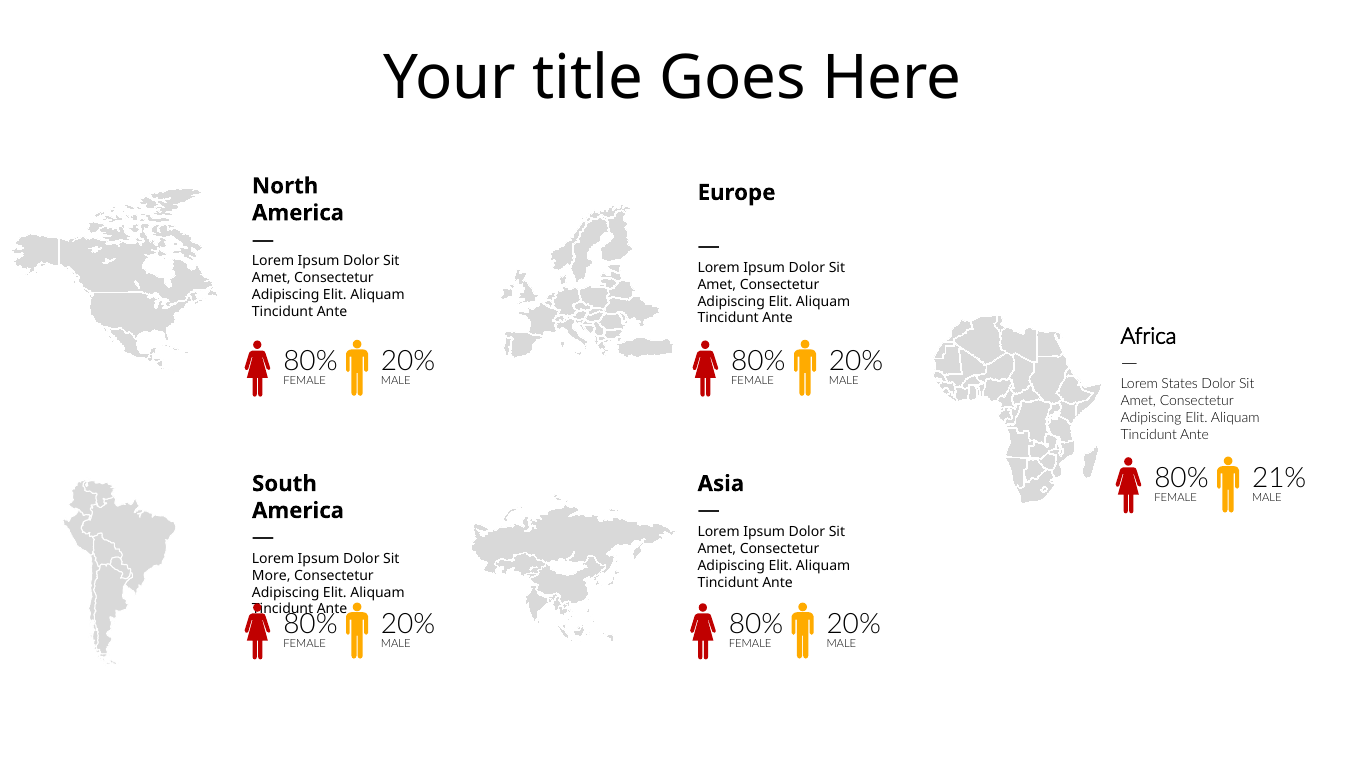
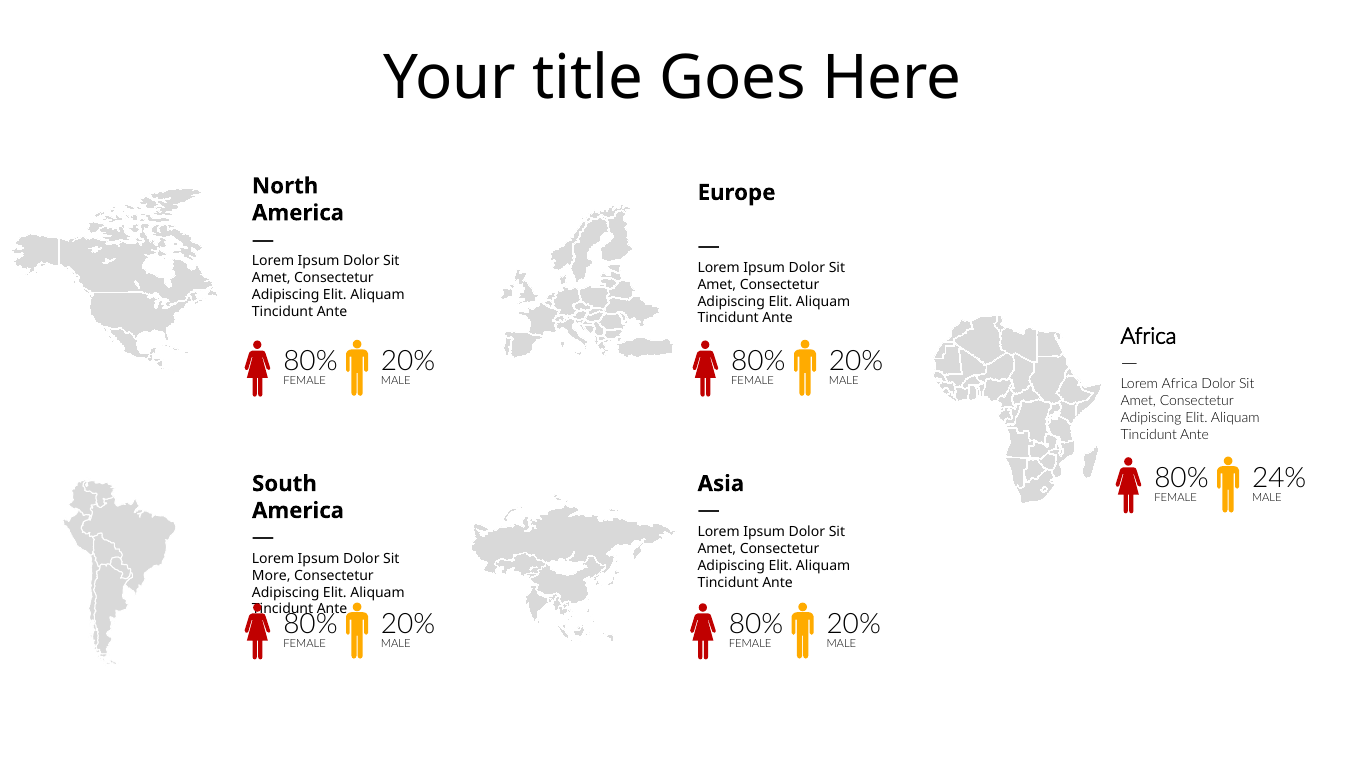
Lorem States: States -> Africa
21%: 21% -> 24%
